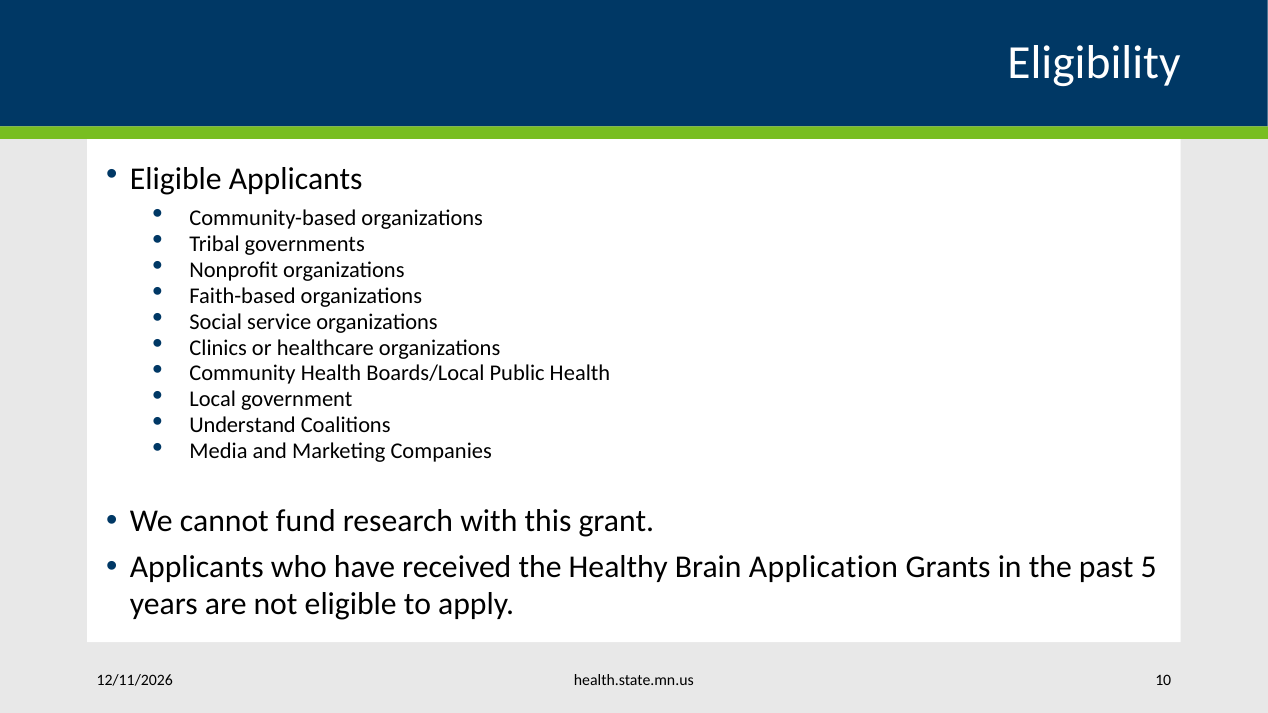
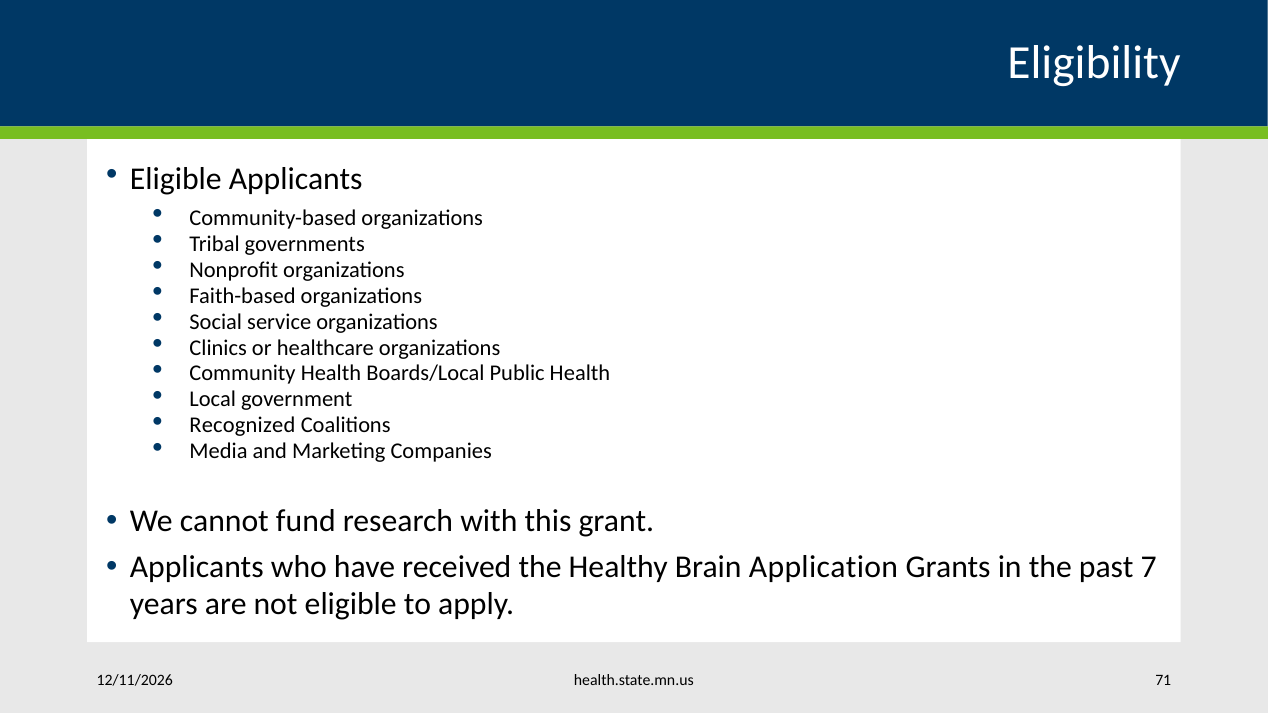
Understand: Understand -> Recognized
5: 5 -> 7
10: 10 -> 71
